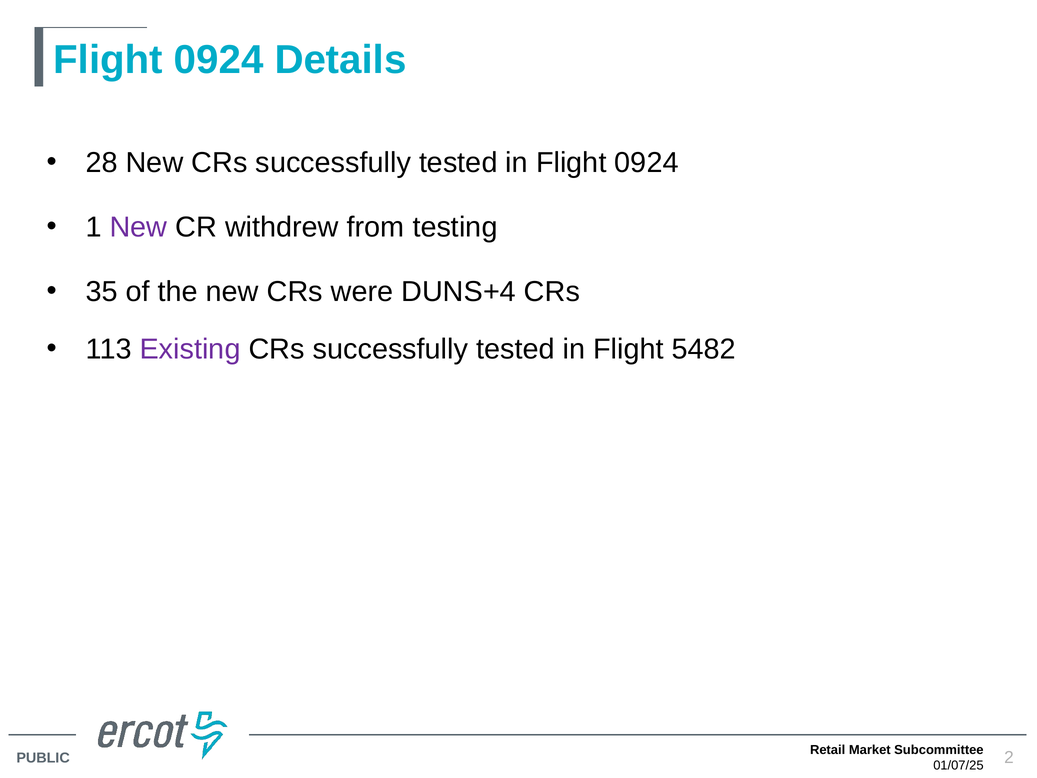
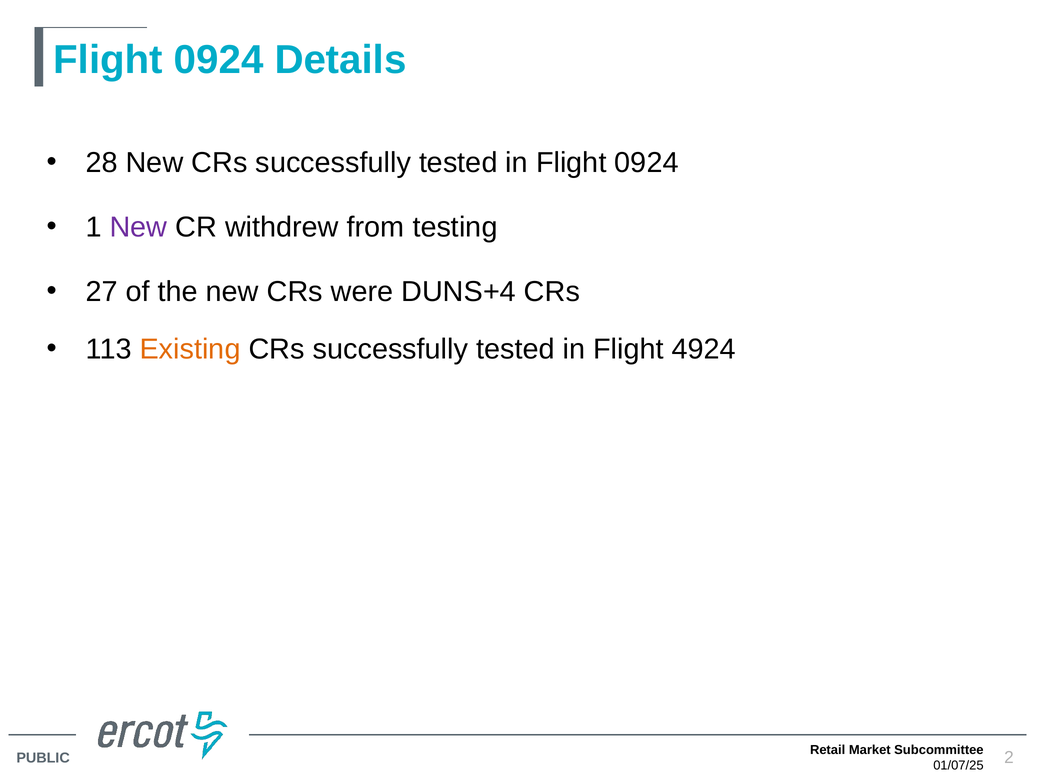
35: 35 -> 27
Existing colour: purple -> orange
5482: 5482 -> 4924
